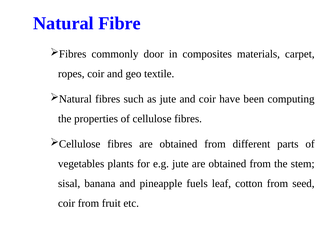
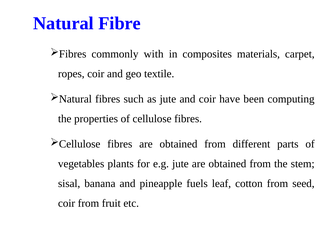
door: door -> with
